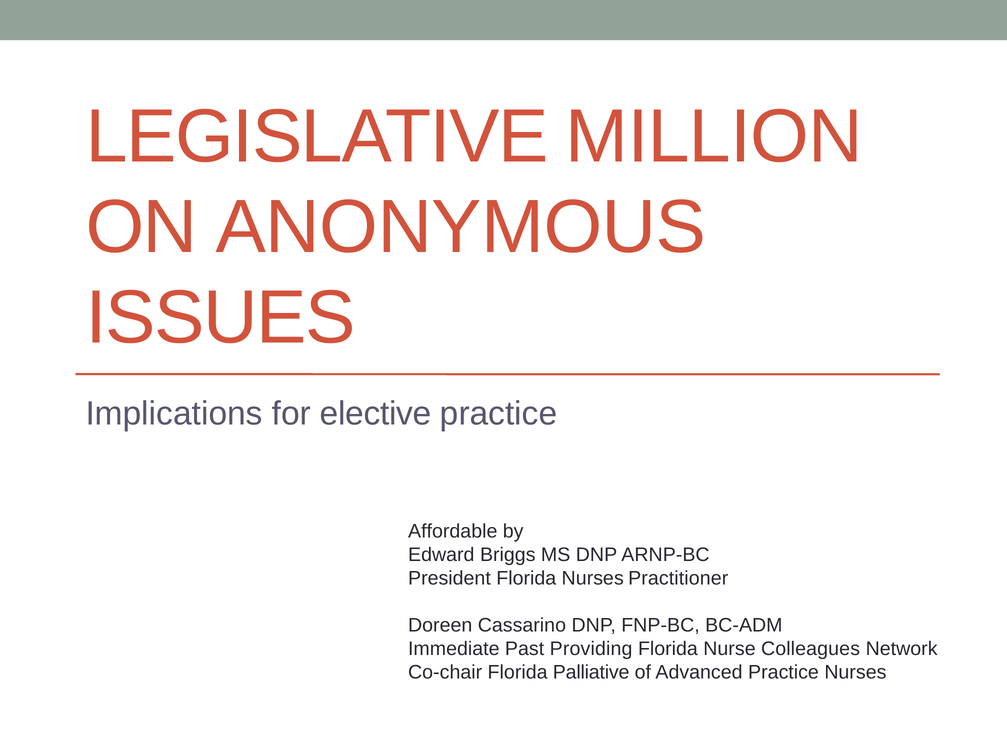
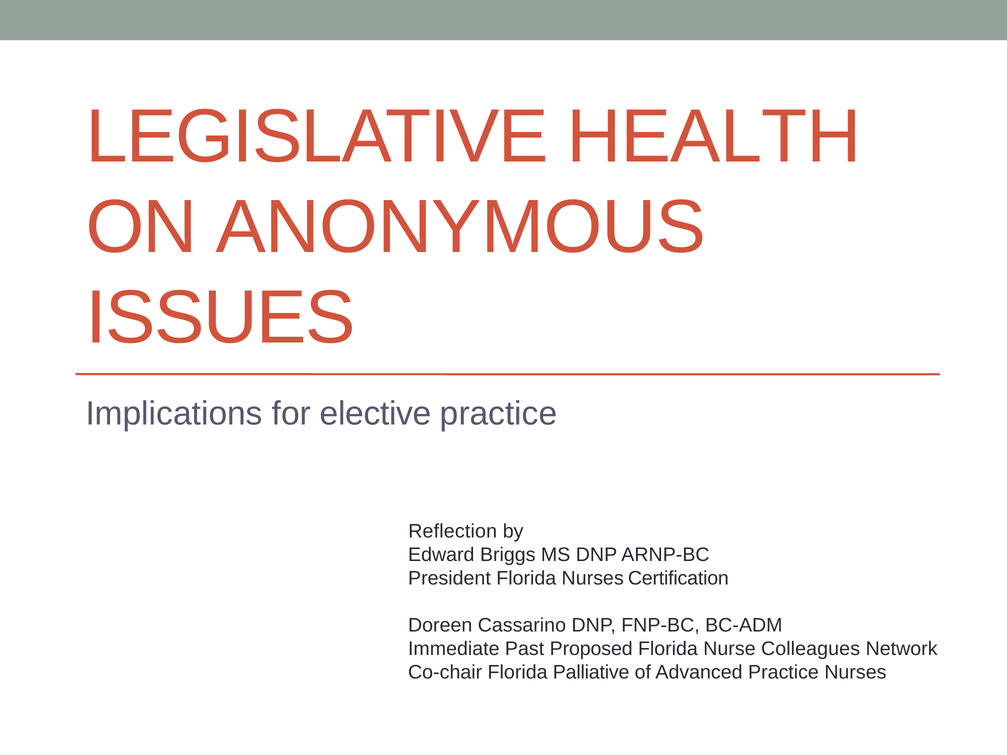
MILLION: MILLION -> HEALTH
Affordable: Affordable -> Reflection
Practitioner: Practitioner -> Certification
Providing: Providing -> Proposed
